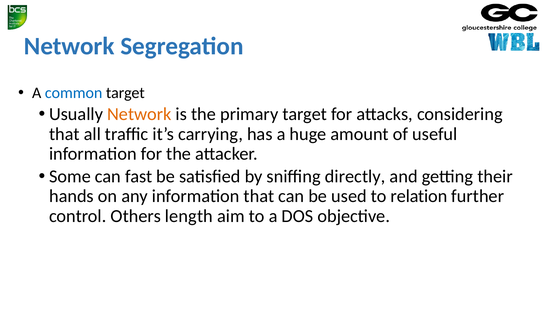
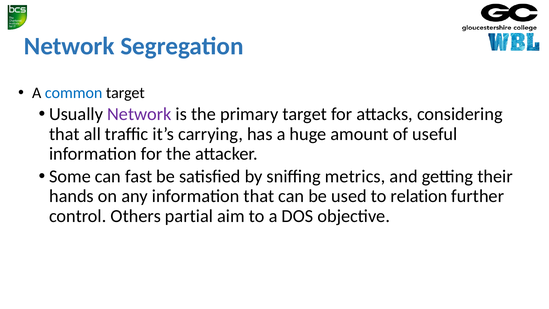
Network at (139, 114) colour: orange -> purple
directly: directly -> metrics
length: length -> partial
